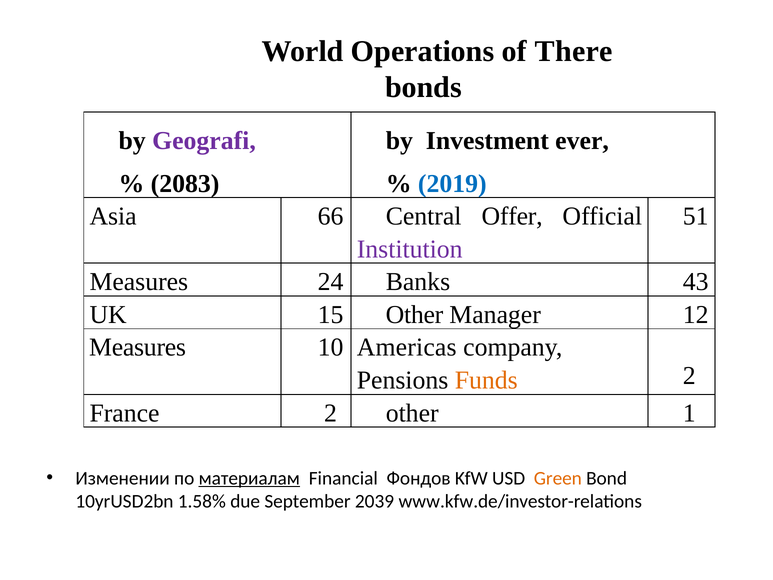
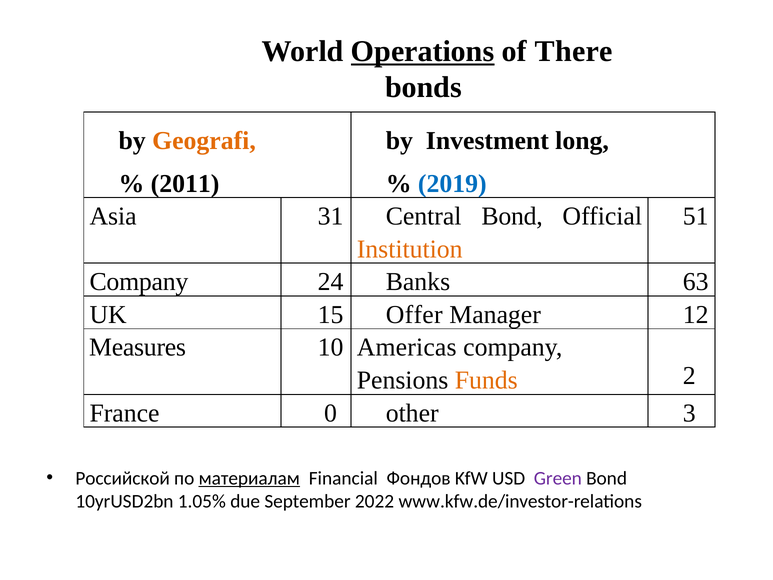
Operations underline: none -> present
Geografi colour: purple -> orange
ever: ever -> long
2083: 2083 -> 2011
66: 66 -> 31
Central Offer: Offer -> Bond
Institution colour: purple -> orange
Measures at (139, 282): Measures -> Company
43: 43 -> 63
15 Other: Other -> Offer
France 2: 2 -> 0
1: 1 -> 3
Изменении: Изменении -> Российской
Green colour: orange -> purple
1.58%: 1.58% -> 1.05%
2039: 2039 -> 2022
